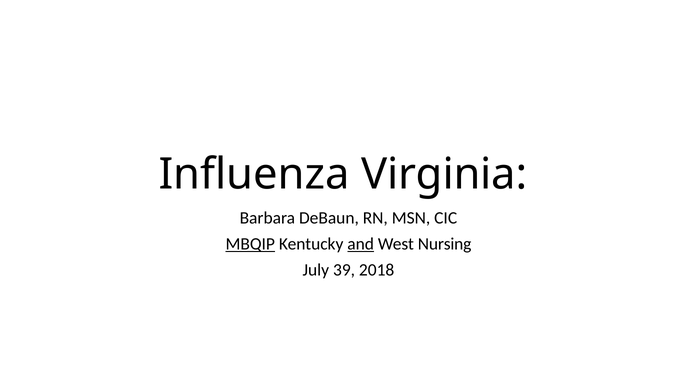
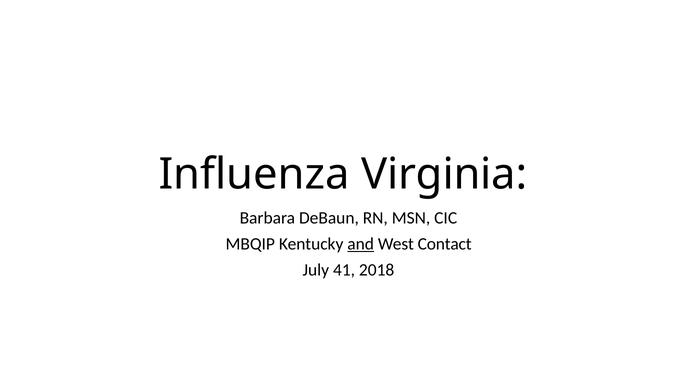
MBQIP underline: present -> none
Nursing: Nursing -> Contact
39: 39 -> 41
